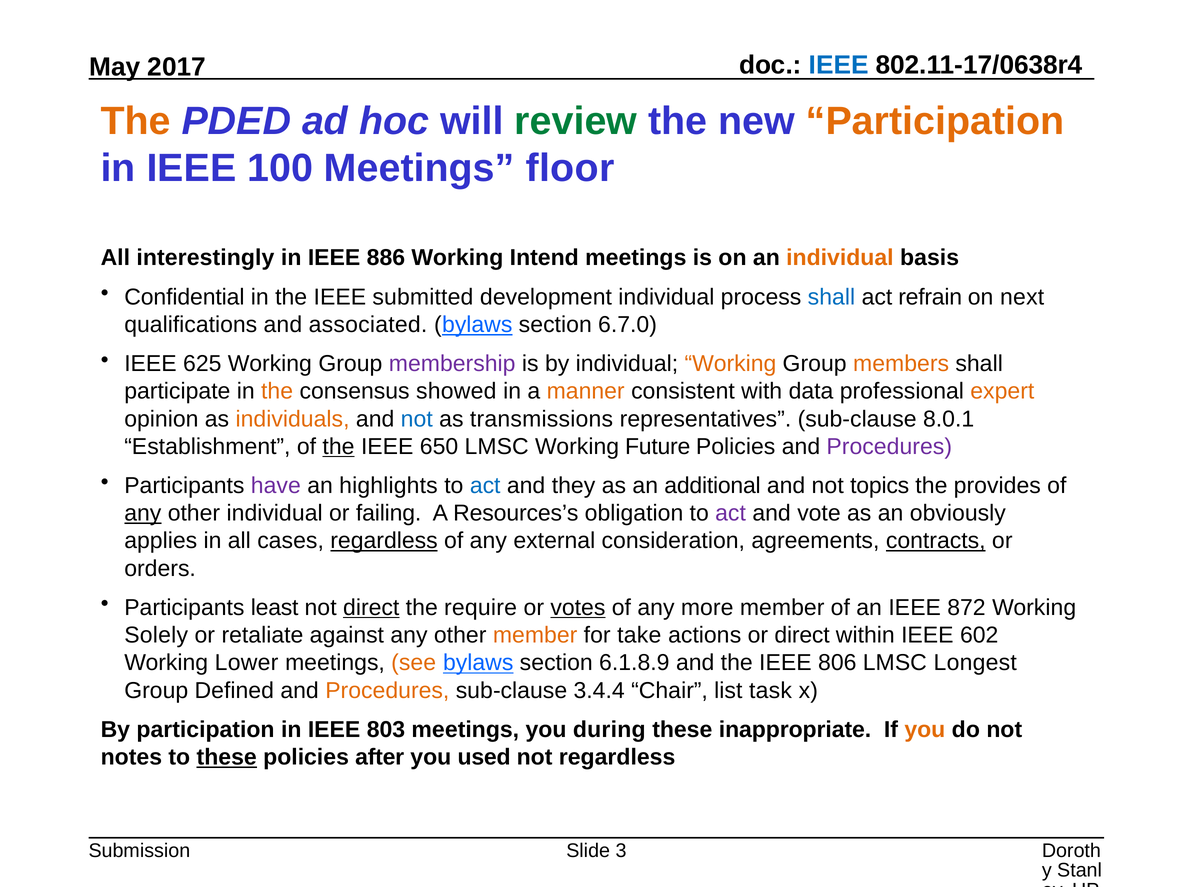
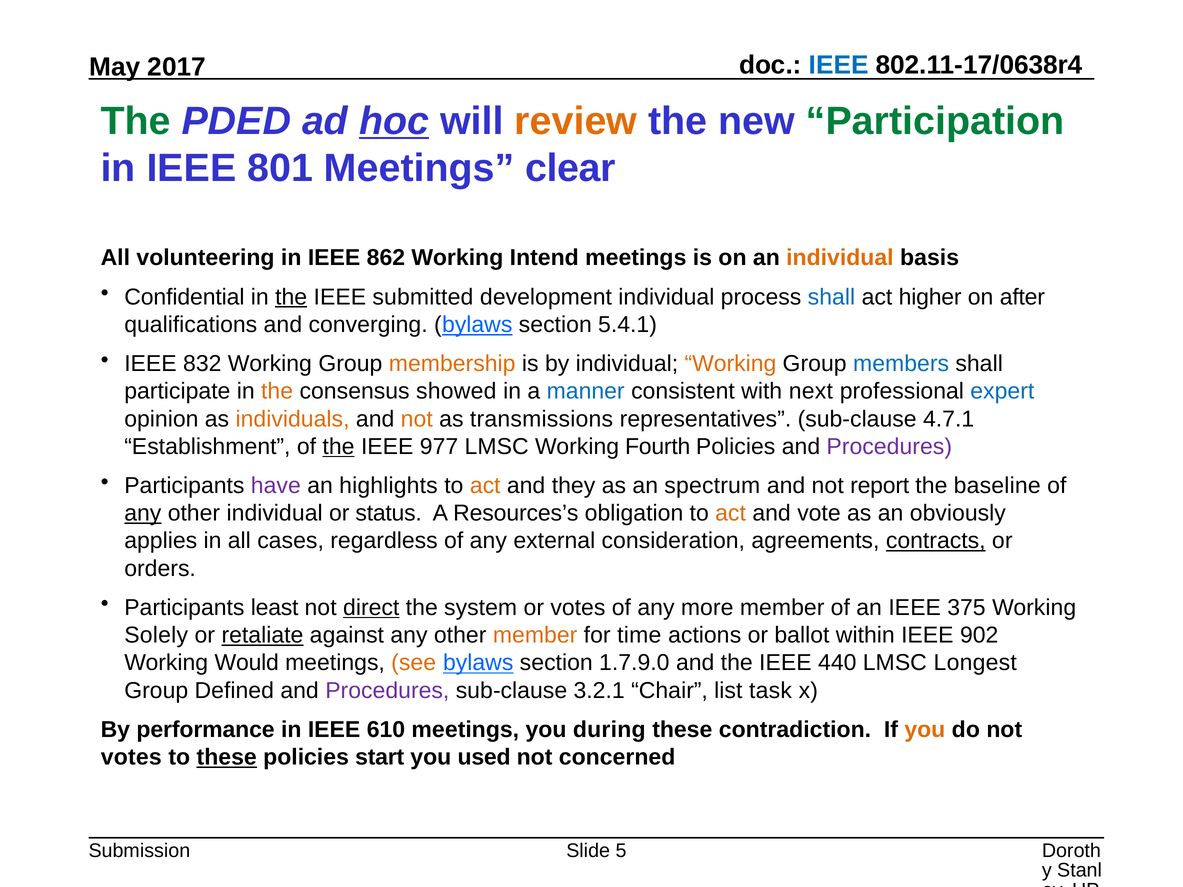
The at (136, 121) colour: orange -> green
hoc underline: none -> present
review colour: green -> orange
Participation at (935, 121) colour: orange -> green
100: 100 -> 801
floor: floor -> clear
interestingly: interestingly -> volunteering
886: 886 -> 862
the at (291, 297) underline: none -> present
refrain: refrain -> higher
next: next -> after
associated: associated -> converging
6.7.0: 6.7.0 -> 5.4.1
625: 625 -> 832
membership colour: purple -> orange
members colour: orange -> blue
manner colour: orange -> blue
data: data -> next
expert colour: orange -> blue
not at (417, 419) colour: blue -> orange
8.0.1: 8.0.1 -> 4.7.1
650: 650 -> 977
Future: Future -> Fourth
act at (485, 486) colour: blue -> orange
additional: additional -> spectrum
topics: topics -> report
provides: provides -> baseline
failing: failing -> status
act at (731, 513) colour: purple -> orange
regardless at (384, 541) underline: present -> none
require: require -> system
votes at (578, 608) underline: present -> none
872: 872 -> 375
retaliate underline: none -> present
take: take -> time
or direct: direct -> ballot
602: 602 -> 902
Lower: Lower -> Would
6.1.8.9: 6.1.8.9 -> 1.7.9.0
806: 806 -> 440
Procedures at (387, 691) colour: orange -> purple
3.4.4: 3.4.4 -> 3.2.1
By participation: participation -> performance
803: 803 -> 610
inappropriate: inappropriate -> contradiction
notes at (131, 757): notes -> votes
after: after -> start
not regardless: regardless -> concerned
3: 3 -> 5
